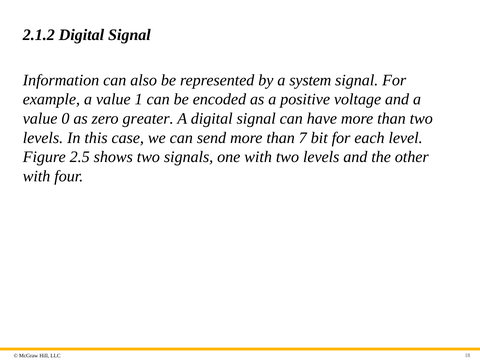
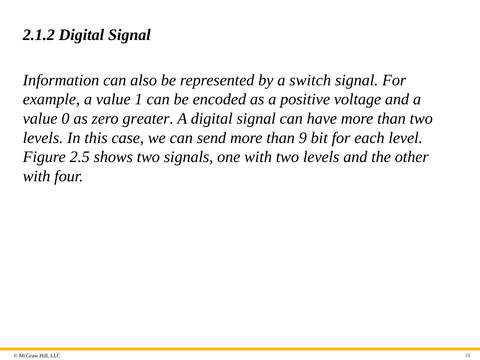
system: system -> switch
7: 7 -> 9
